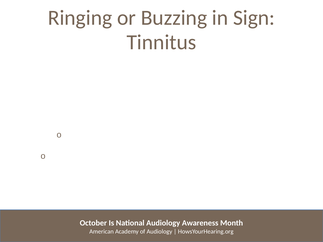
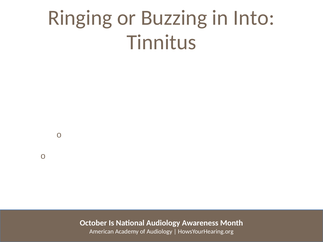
Sign: Sign -> Into
